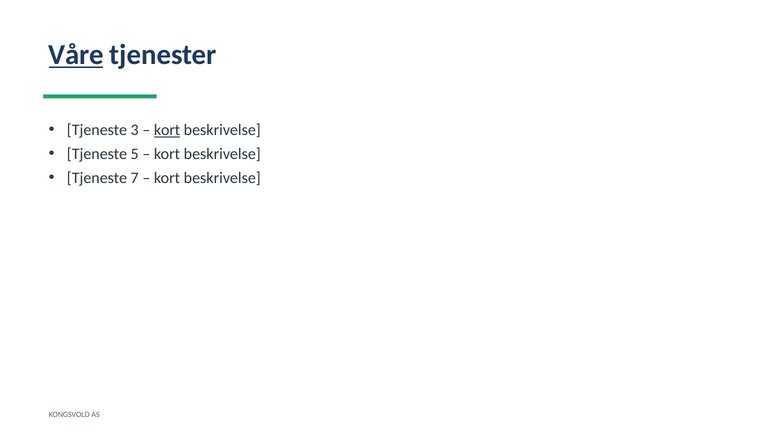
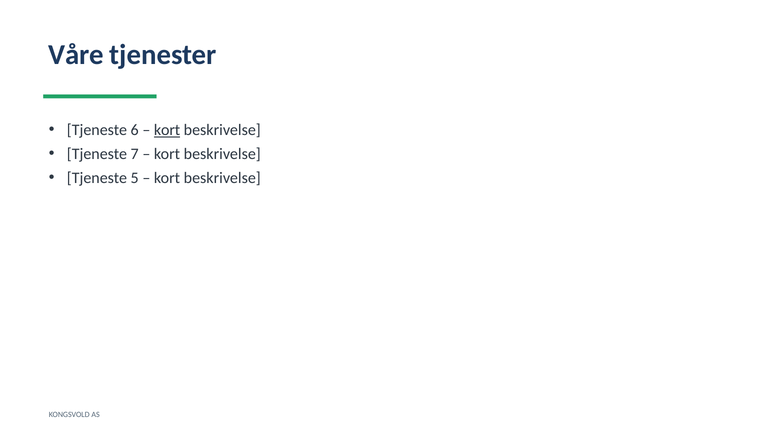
Våre underline: present -> none
3: 3 -> 6
5: 5 -> 7
7: 7 -> 5
